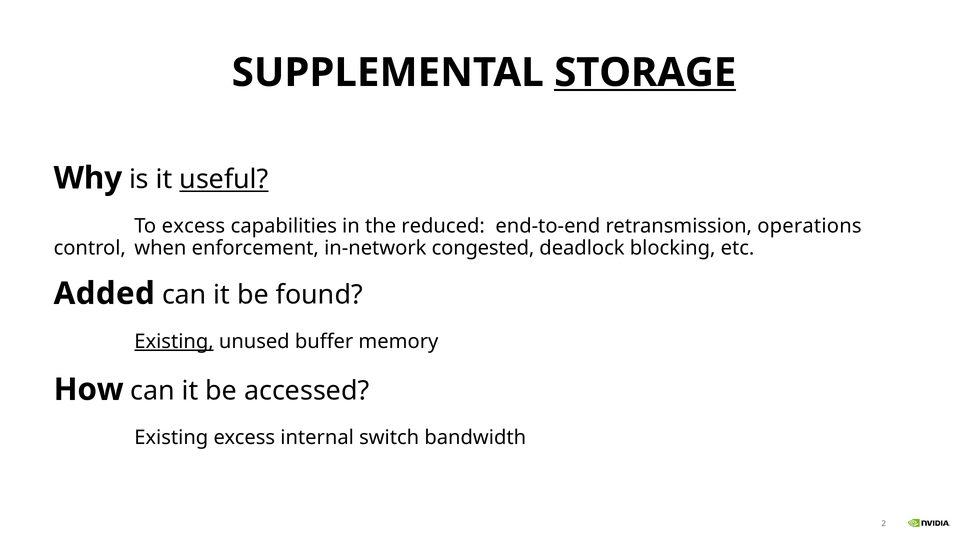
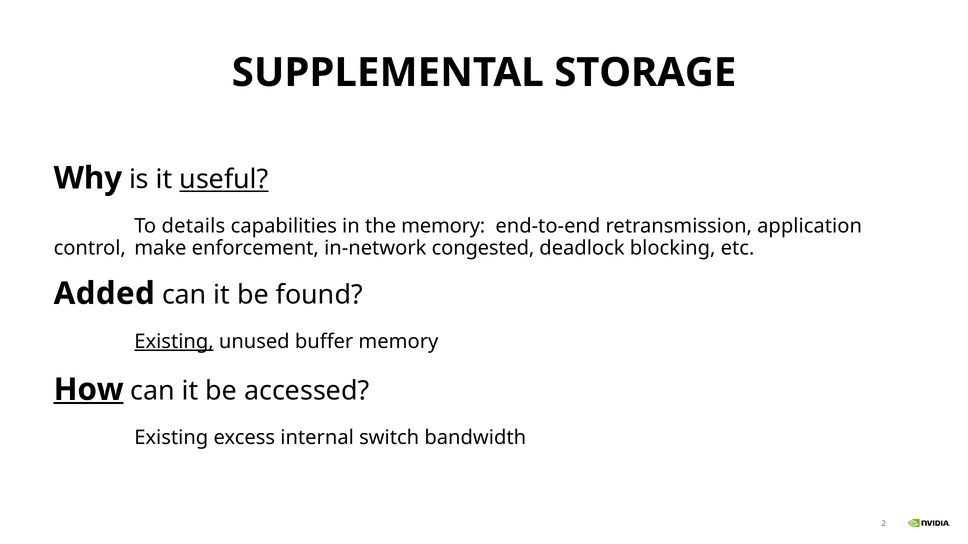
STORAGE underline: present -> none
To excess: excess -> details
the reduced: reduced -> memory
operations: operations -> application
when: when -> make
How underline: none -> present
